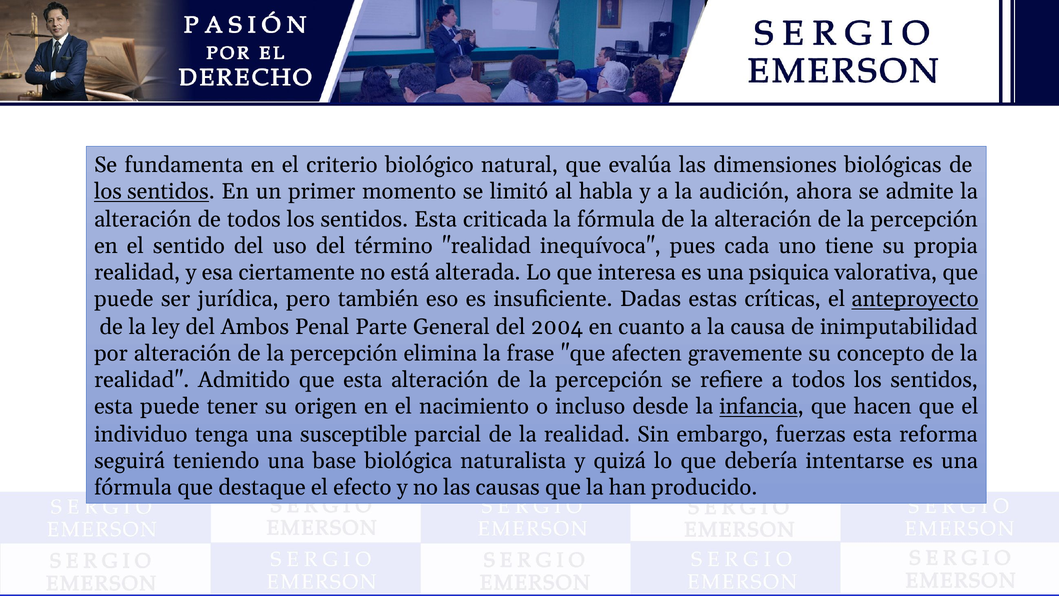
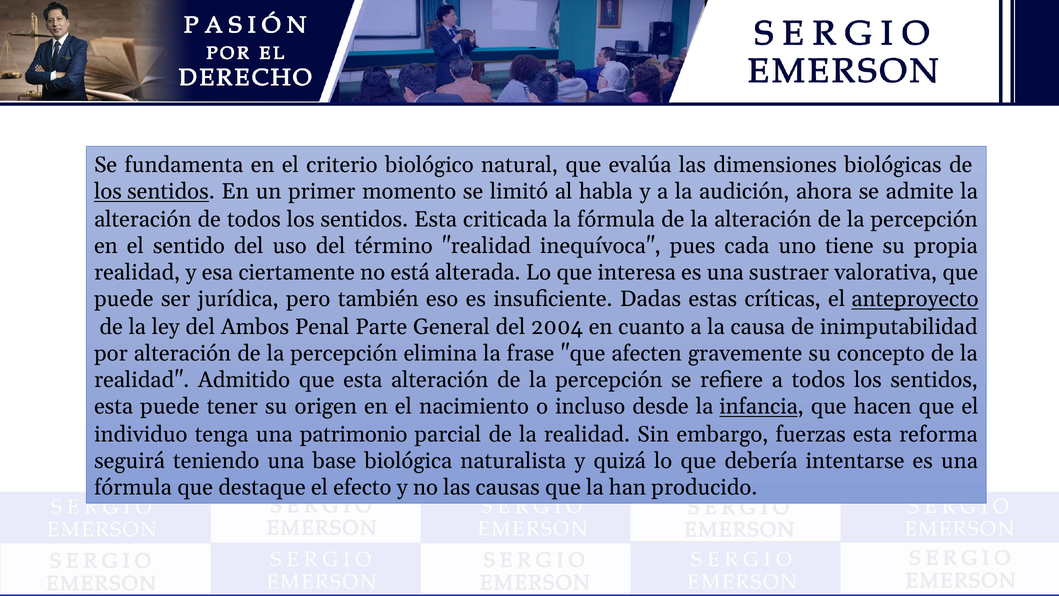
psiquica: psiquica -> sustraer
susceptible: susceptible -> patrimonio
